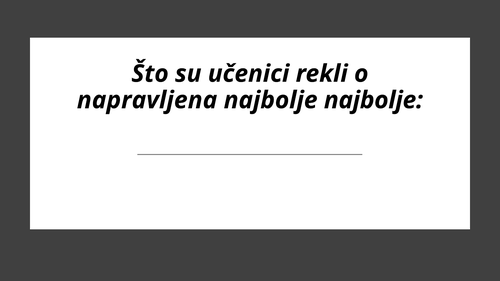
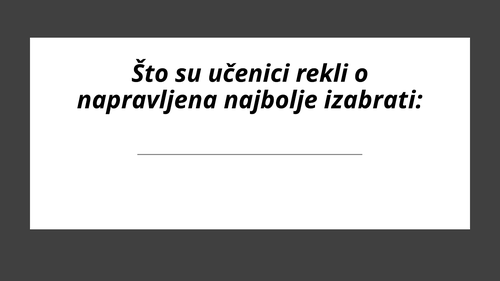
najbolje najbolje: najbolje -> izabrati
